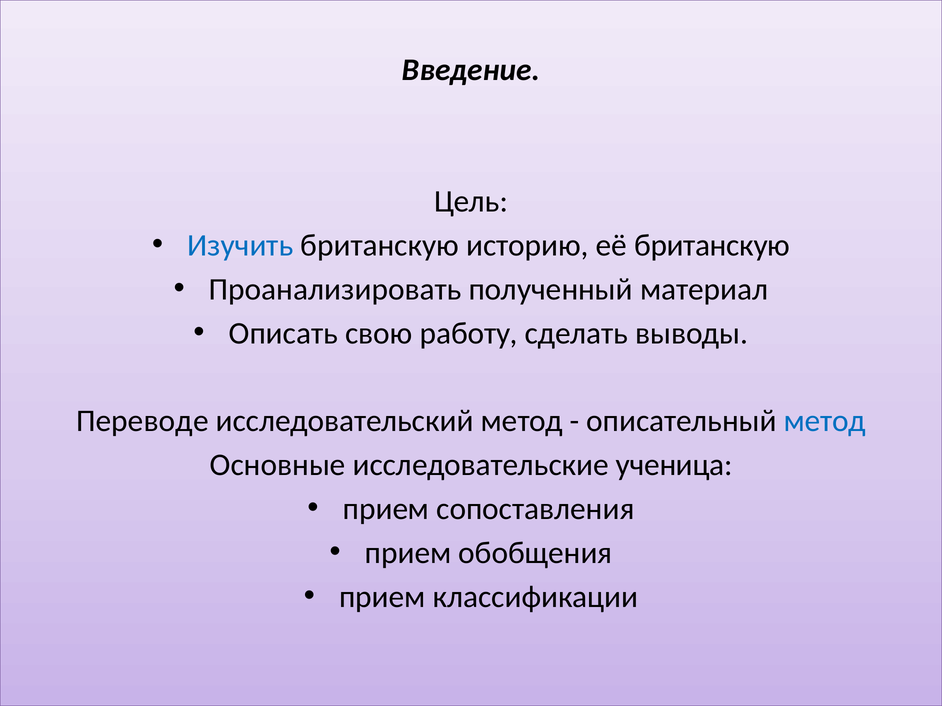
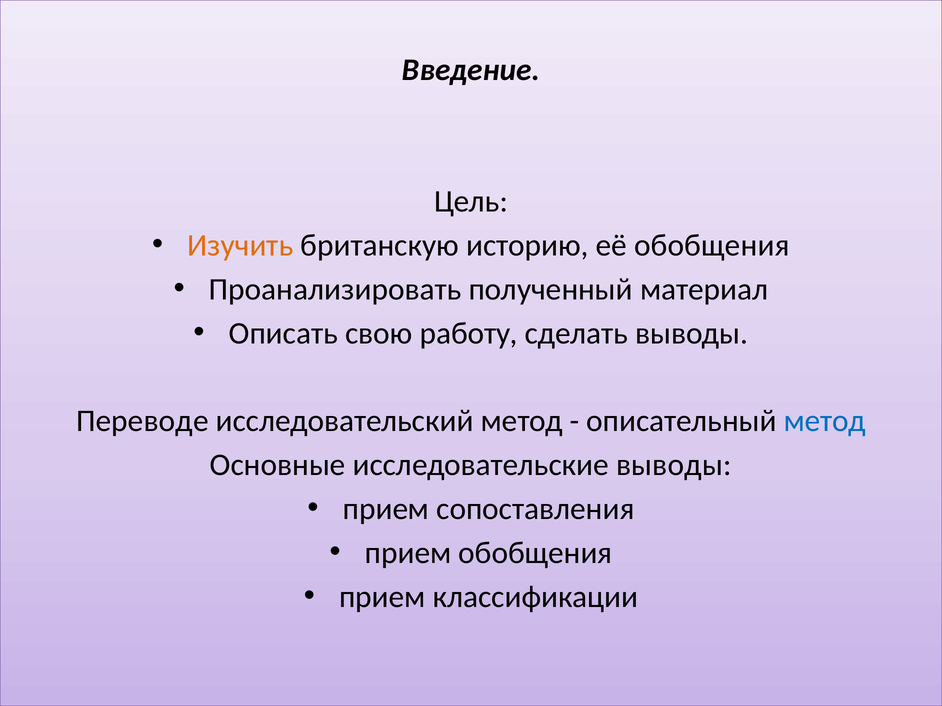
Изучить colour: blue -> orange
её британскую: британскую -> обобщения
исследовательские ученица: ученица -> выводы
